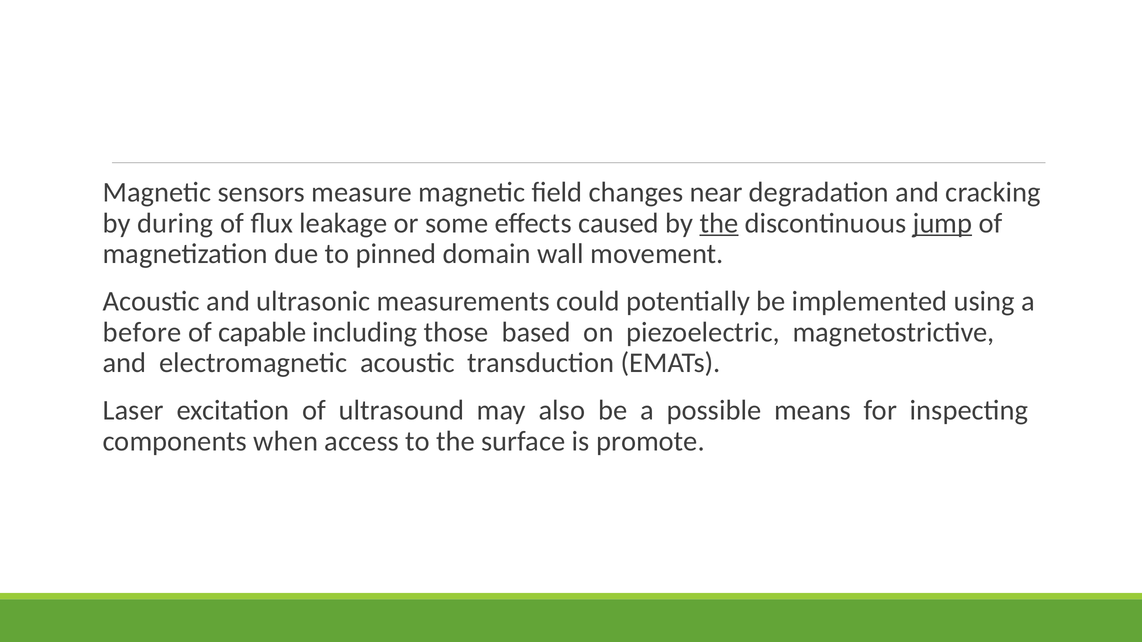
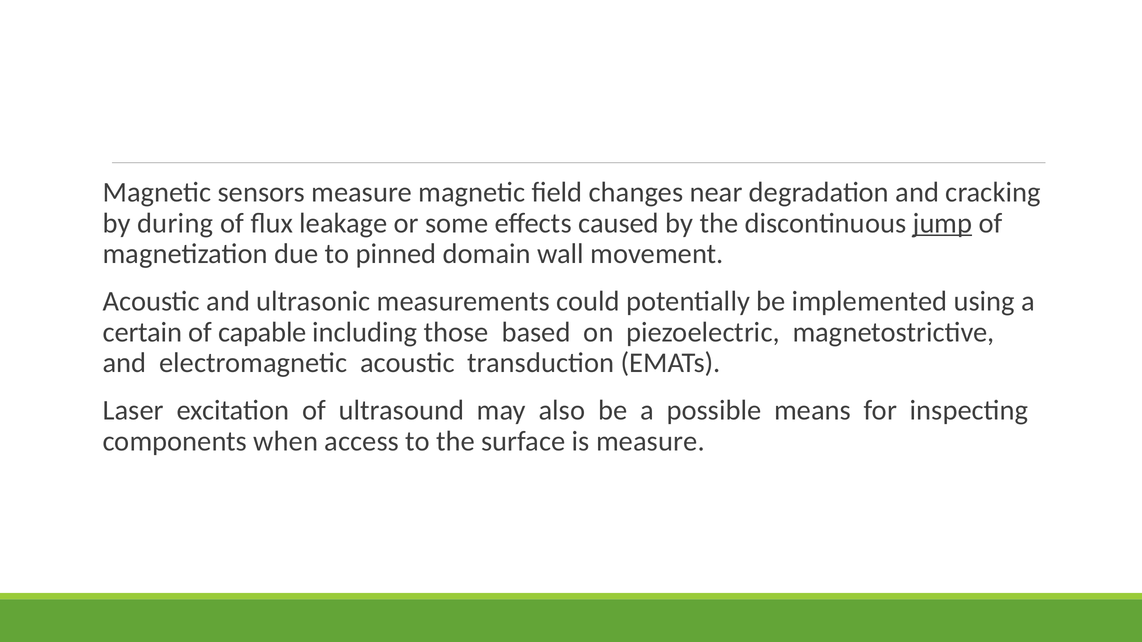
the at (719, 223) underline: present -> none
before: before -> certain
is promote: promote -> measure
